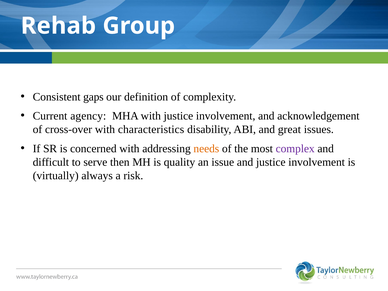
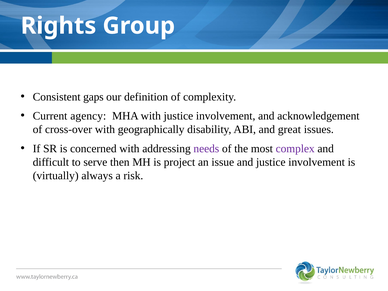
Rehab: Rehab -> Rights
characteristics: characteristics -> geographically
needs colour: orange -> purple
quality: quality -> project
